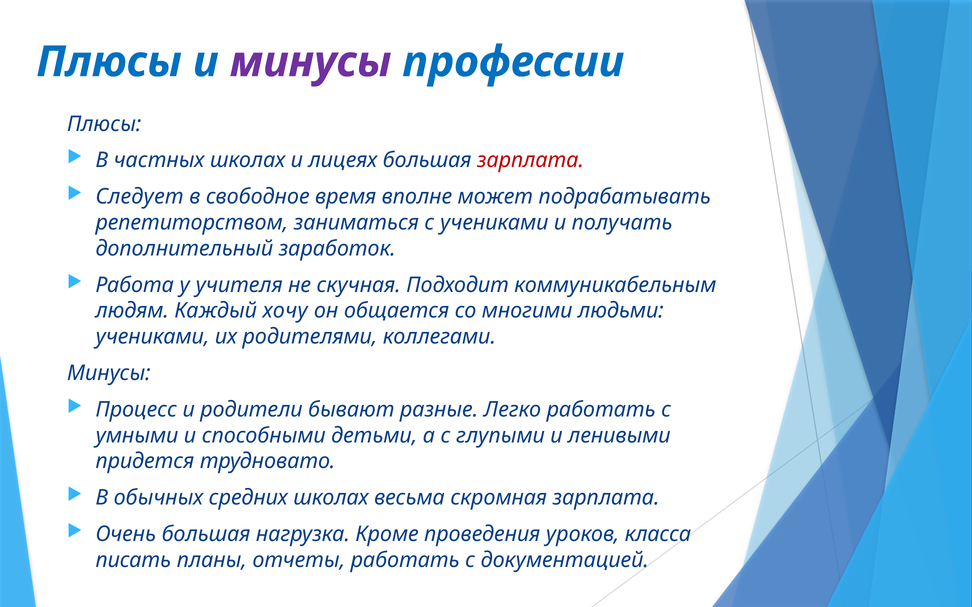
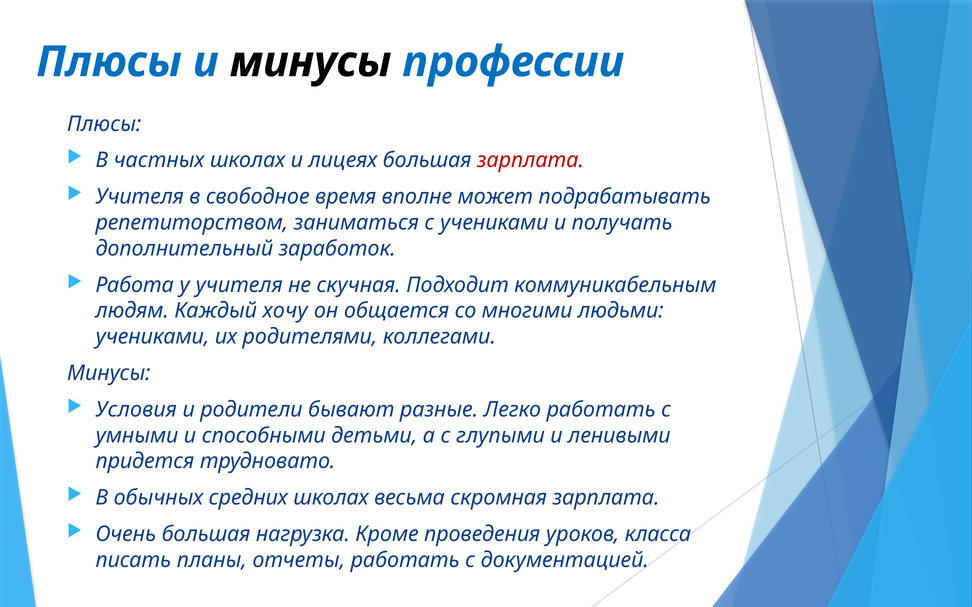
минусы at (311, 62) colour: purple -> black
Следует at (140, 197): Следует -> Учителя
Процесс: Процесс -> Условия
